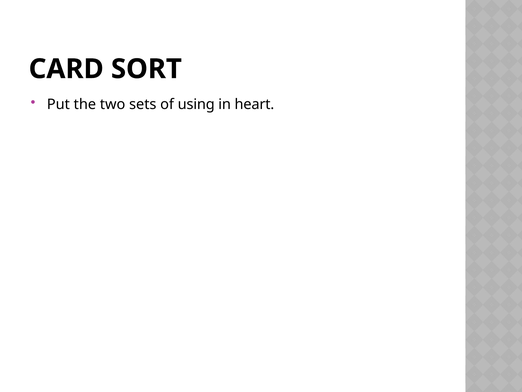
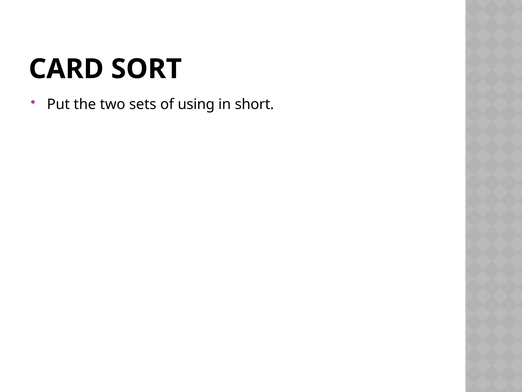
heart: heart -> short
